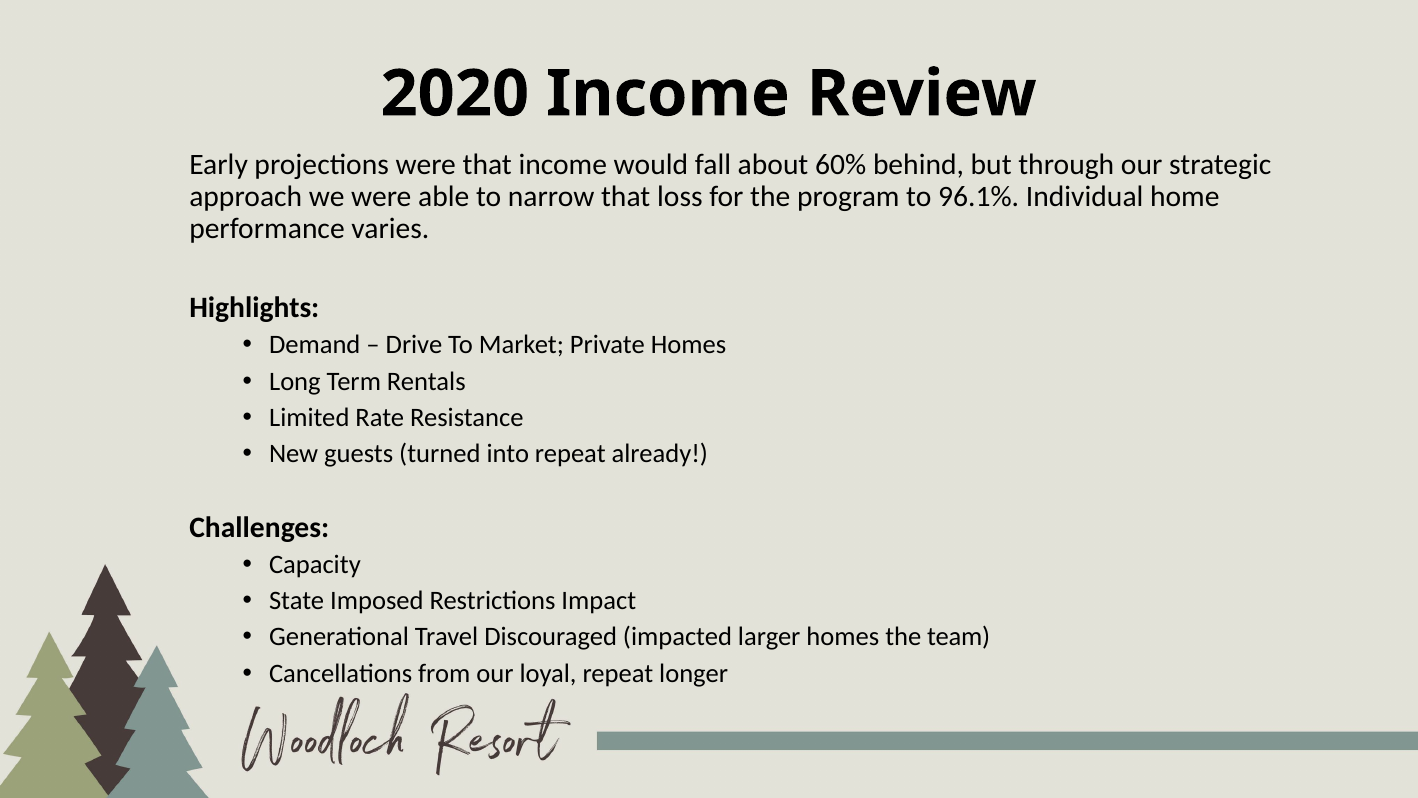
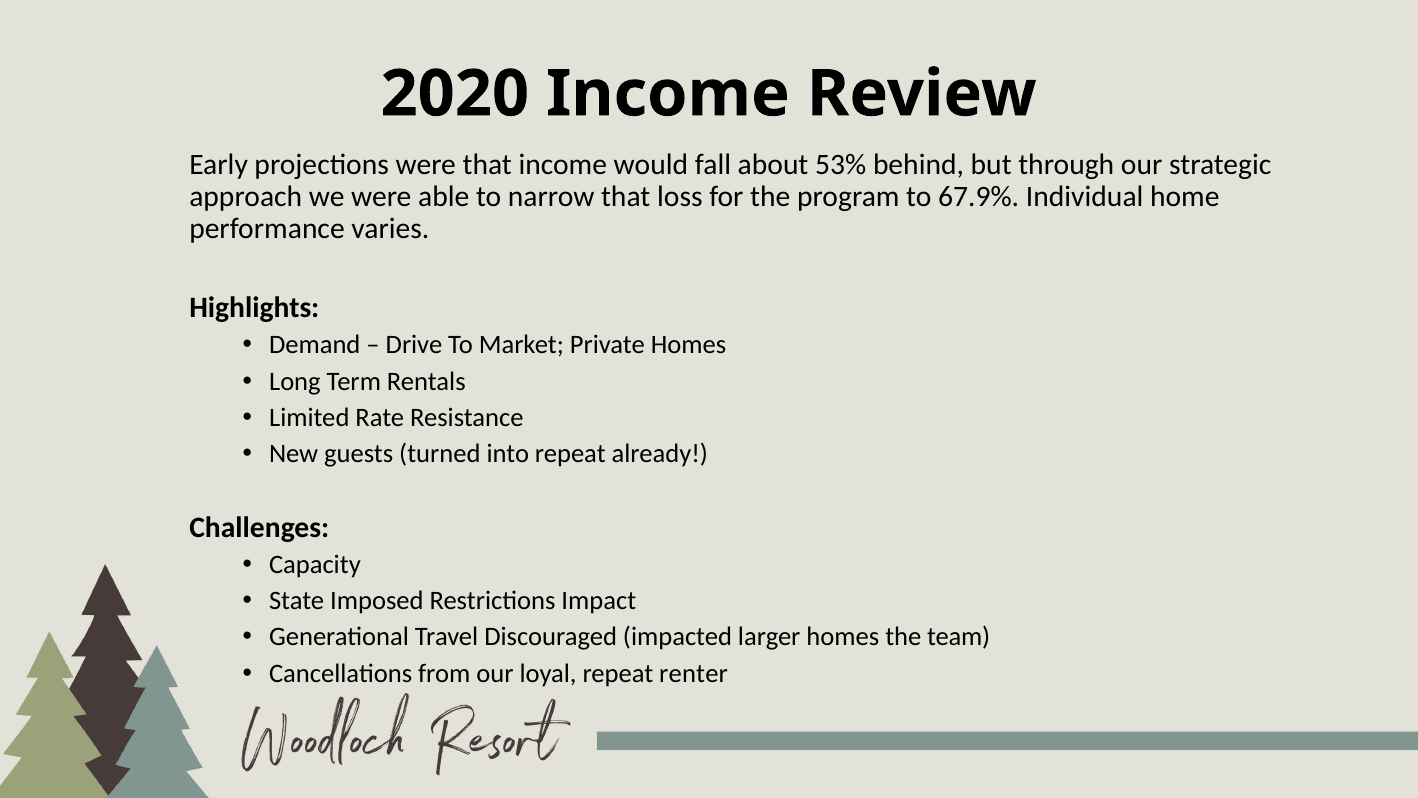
60%: 60% -> 53%
96.1%: 96.1% -> 67.9%
longer: longer -> renter
